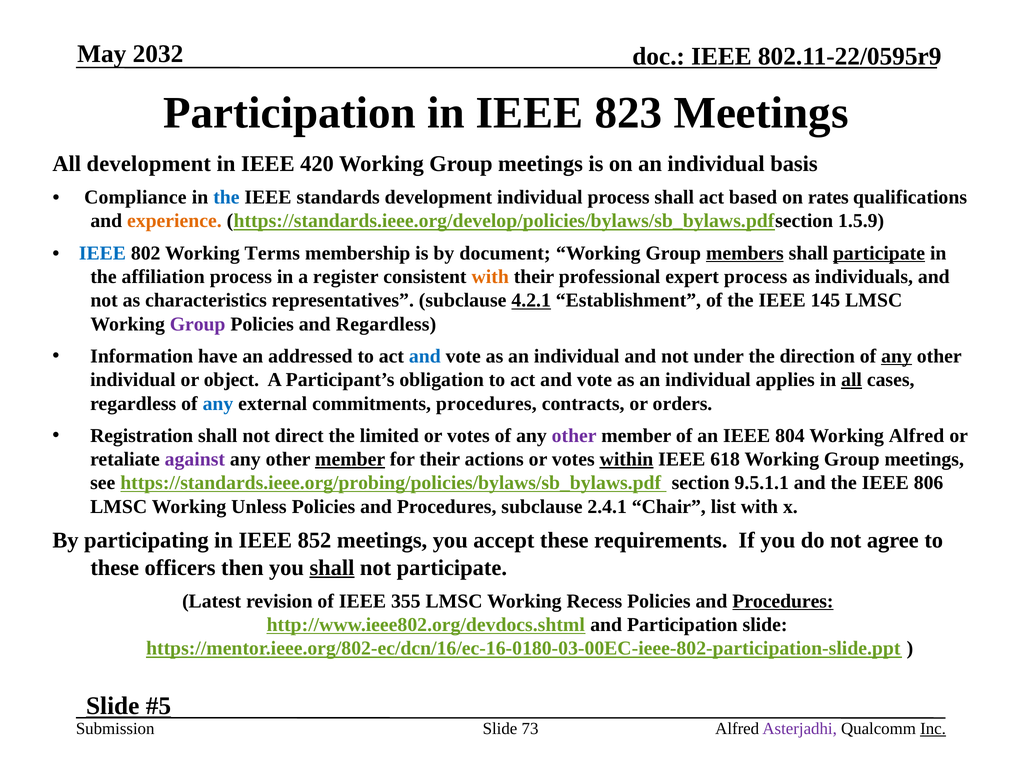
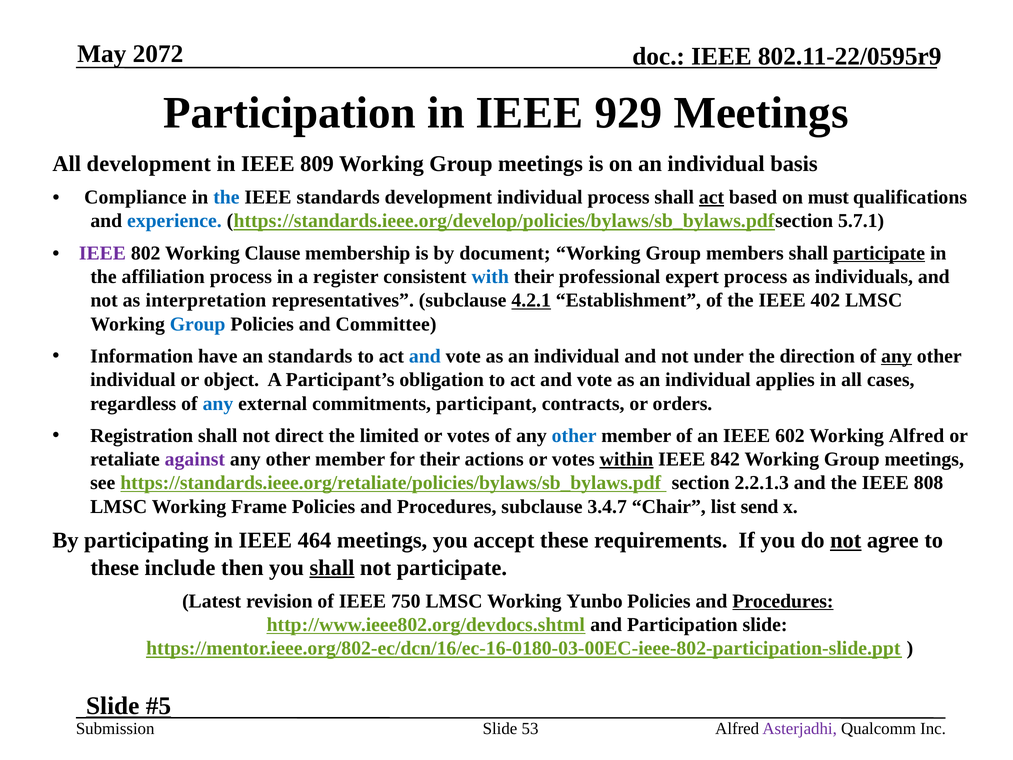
2032: 2032 -> 2072
823: 823 -> 929
420: 420 -> 809
act at (712, 197) underline: none -> present
rates: rates -> must
experience colour: orange -> blue
1.5.9: 1.5.9 -> 5.7.1
IEEE at (102, 253) colour: blue -> purple
Terms: Terms -> Clause
members underline: present -> none
with at (490, 277) colour: orange -> blue
characteristics: characteristics -> interpretation
145: 145 -> 402
Group at (198, 324) colour: purple -> blue
and Regardless: Regardless -> Committee
an addressed: addressed -> standards
all at (852, 380) underline: present -> none
commitments procedures: procedures -> participant
other at (574, 435) colour: purple -> blue
804: 804 -> 602
member at (350, 459) underline: present -> none
618: 618 -> 842
https://standards.ieee.org/probing/policies/bylaws/sb_bylaws.pdf: https://standards.ieee.org/probing/policies/bylaws/sb_bylaws.pdf -> https://standards.ieee.org/retaliate/policies/bylaws/sb_bylaws.pdf
9.5.1.1: 9.5.1.1 -> 2.2.1.3
806: 806 -> 808
Unless: Unless -> Frame
2.4.1: 2.4.1 -> 3.4.7
list with: with -> send
852: 852 -> 464
not at (846, 540) underline: none -> present
officers: officers -> include
355: 355 -> 750
Recess: Recess -> Yunbo
73: 73 -> 53
Inc underline: present -> none
